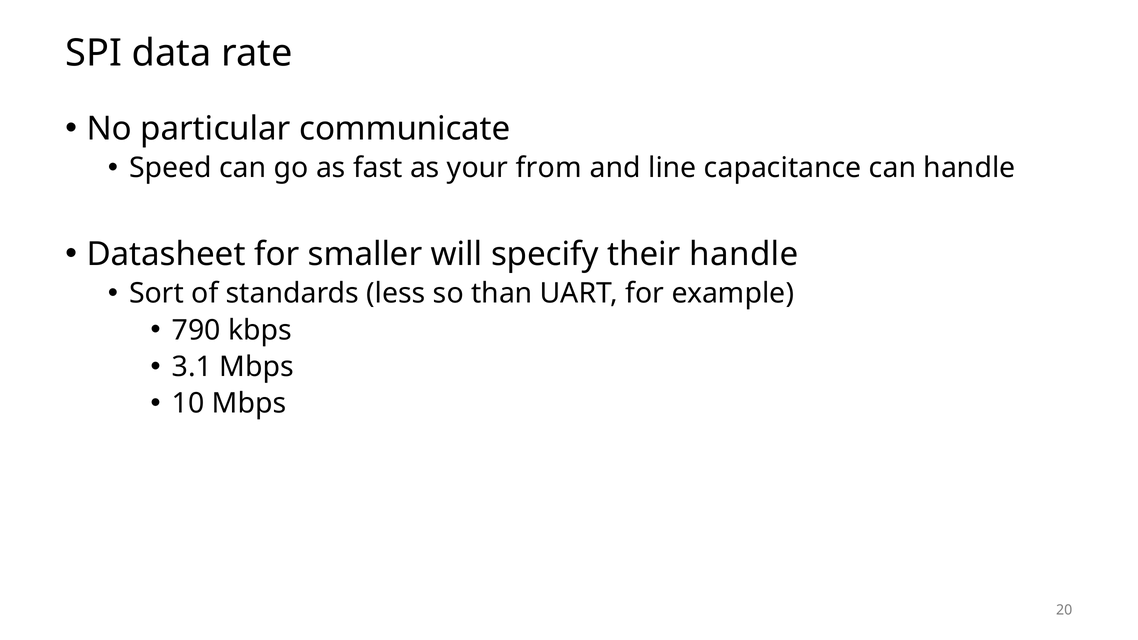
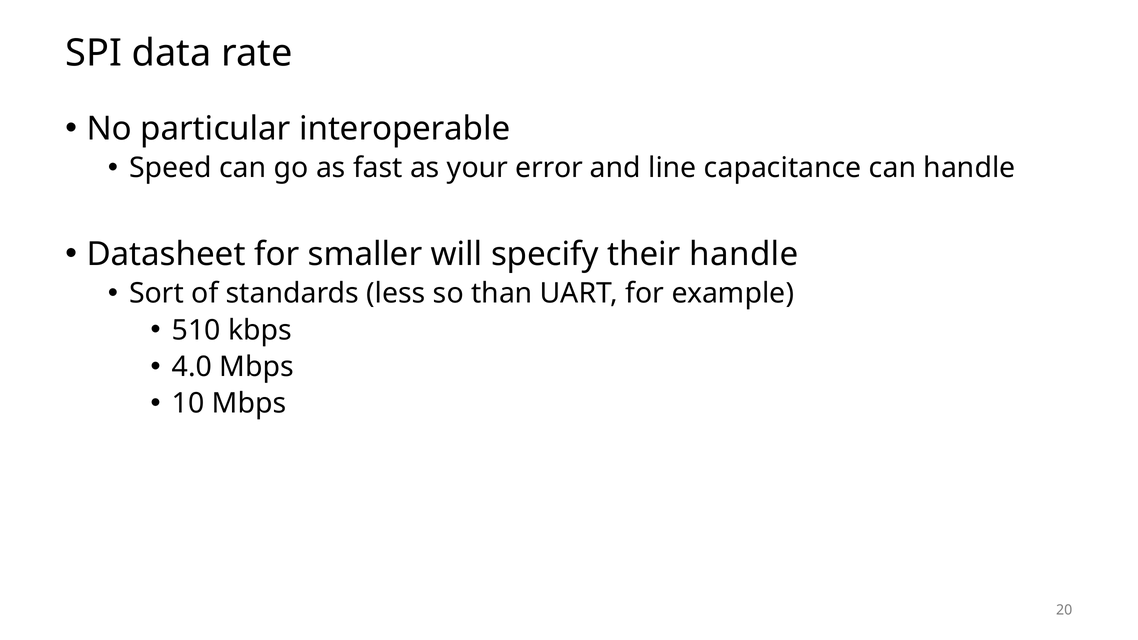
communicate: communicate -> interoperable
from: from -> error
790: 790 -> 510
3.1: 3.1 -> 4.0
